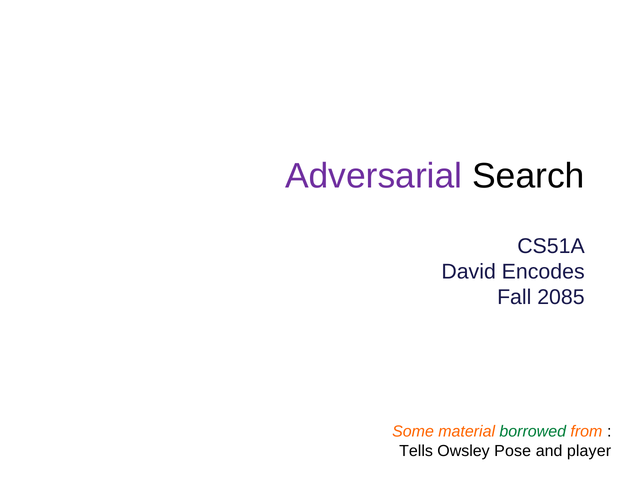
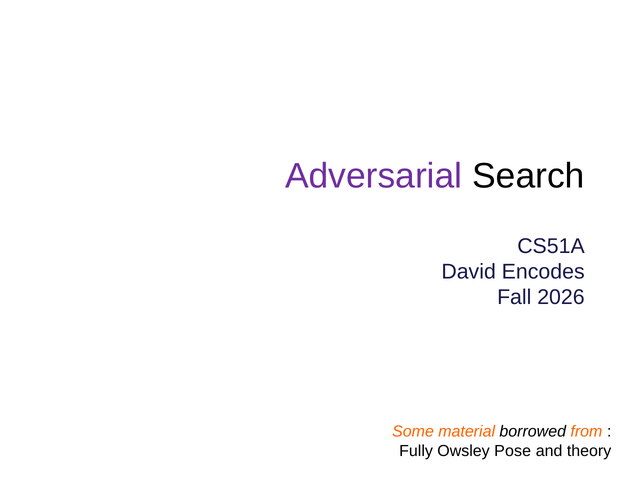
2085: 2085 -> 2026
borrowed colour: green -> black
Tells: Tells -> Fully
player: player -> theory
